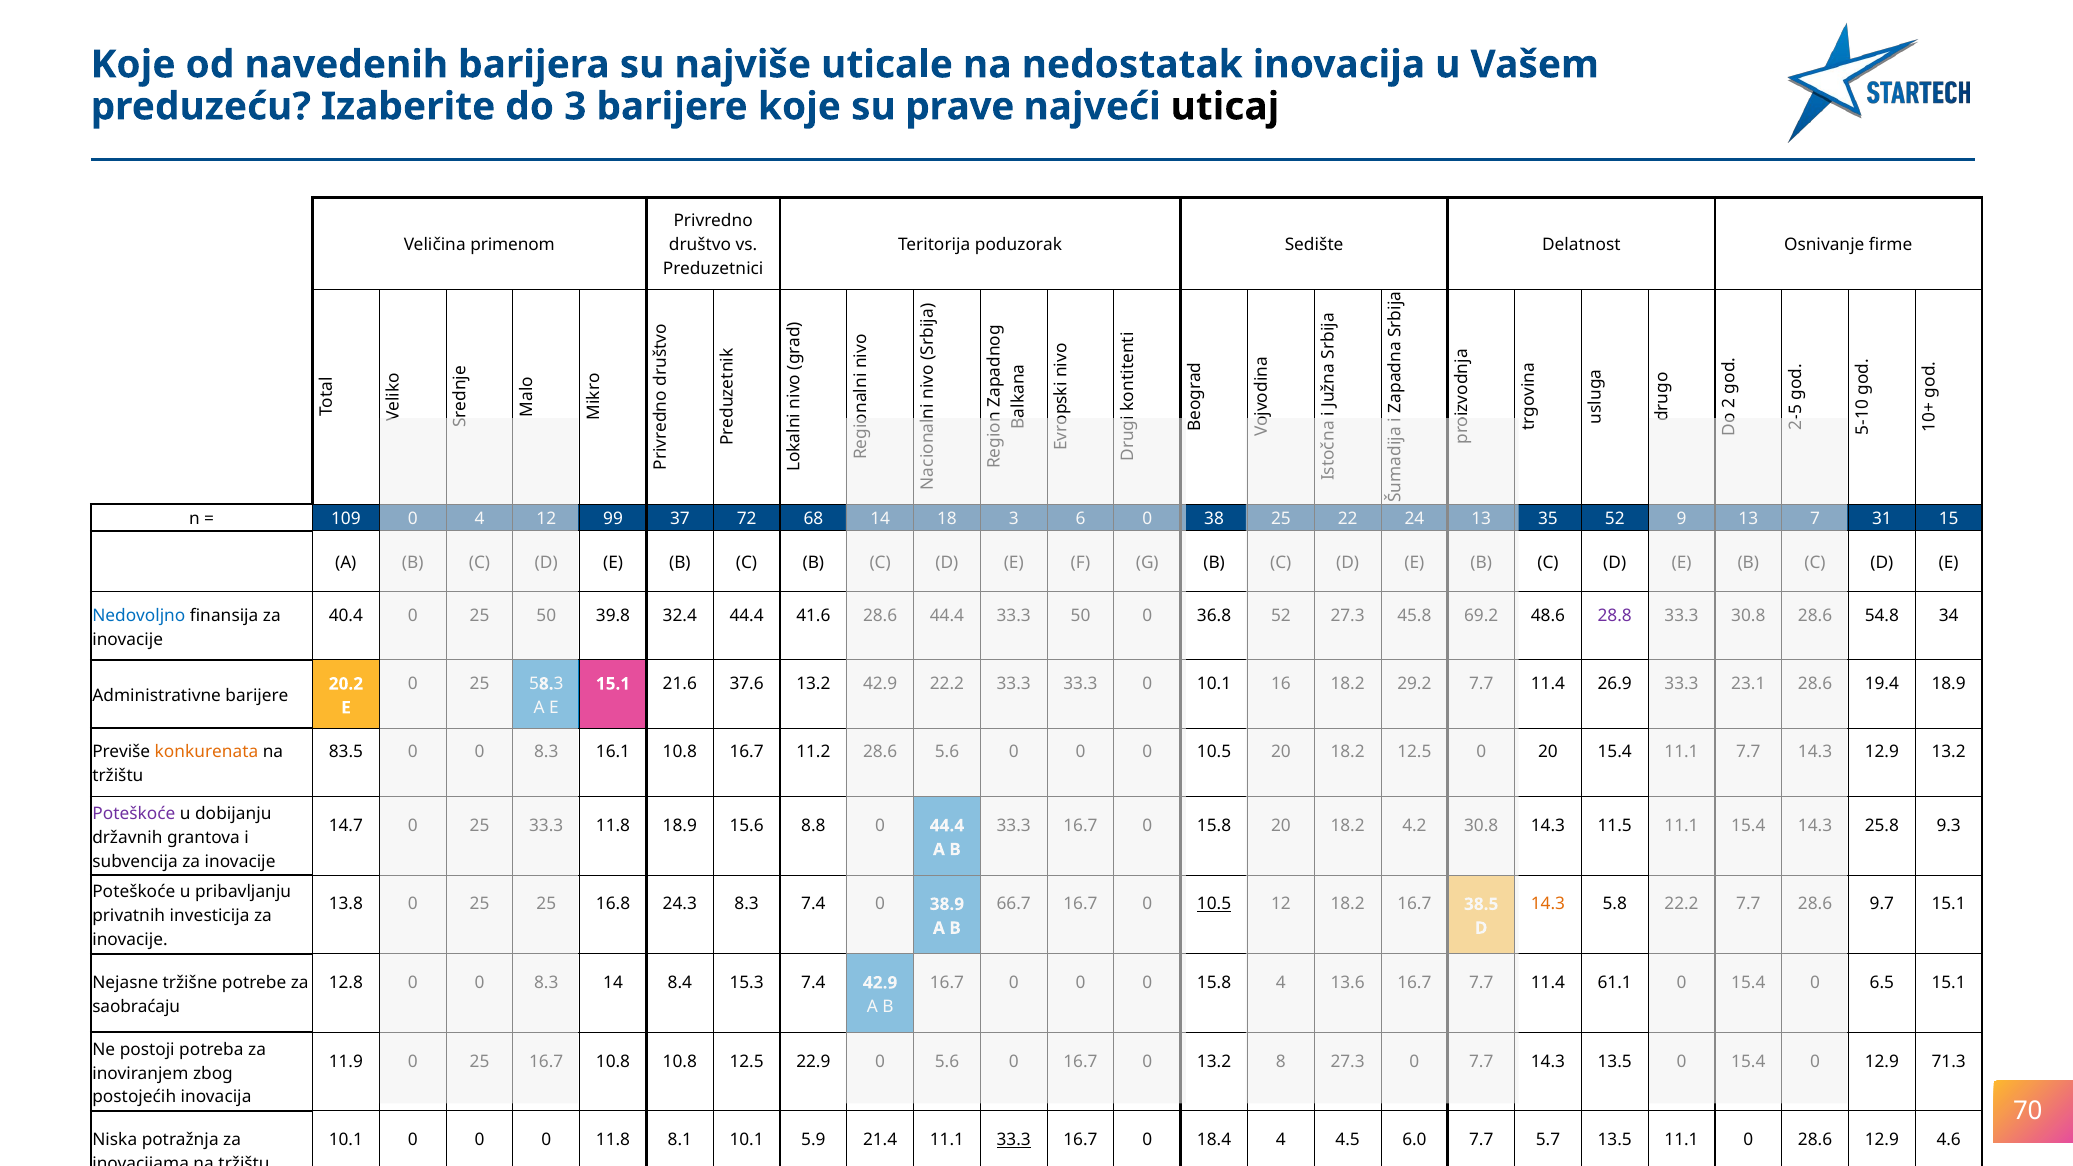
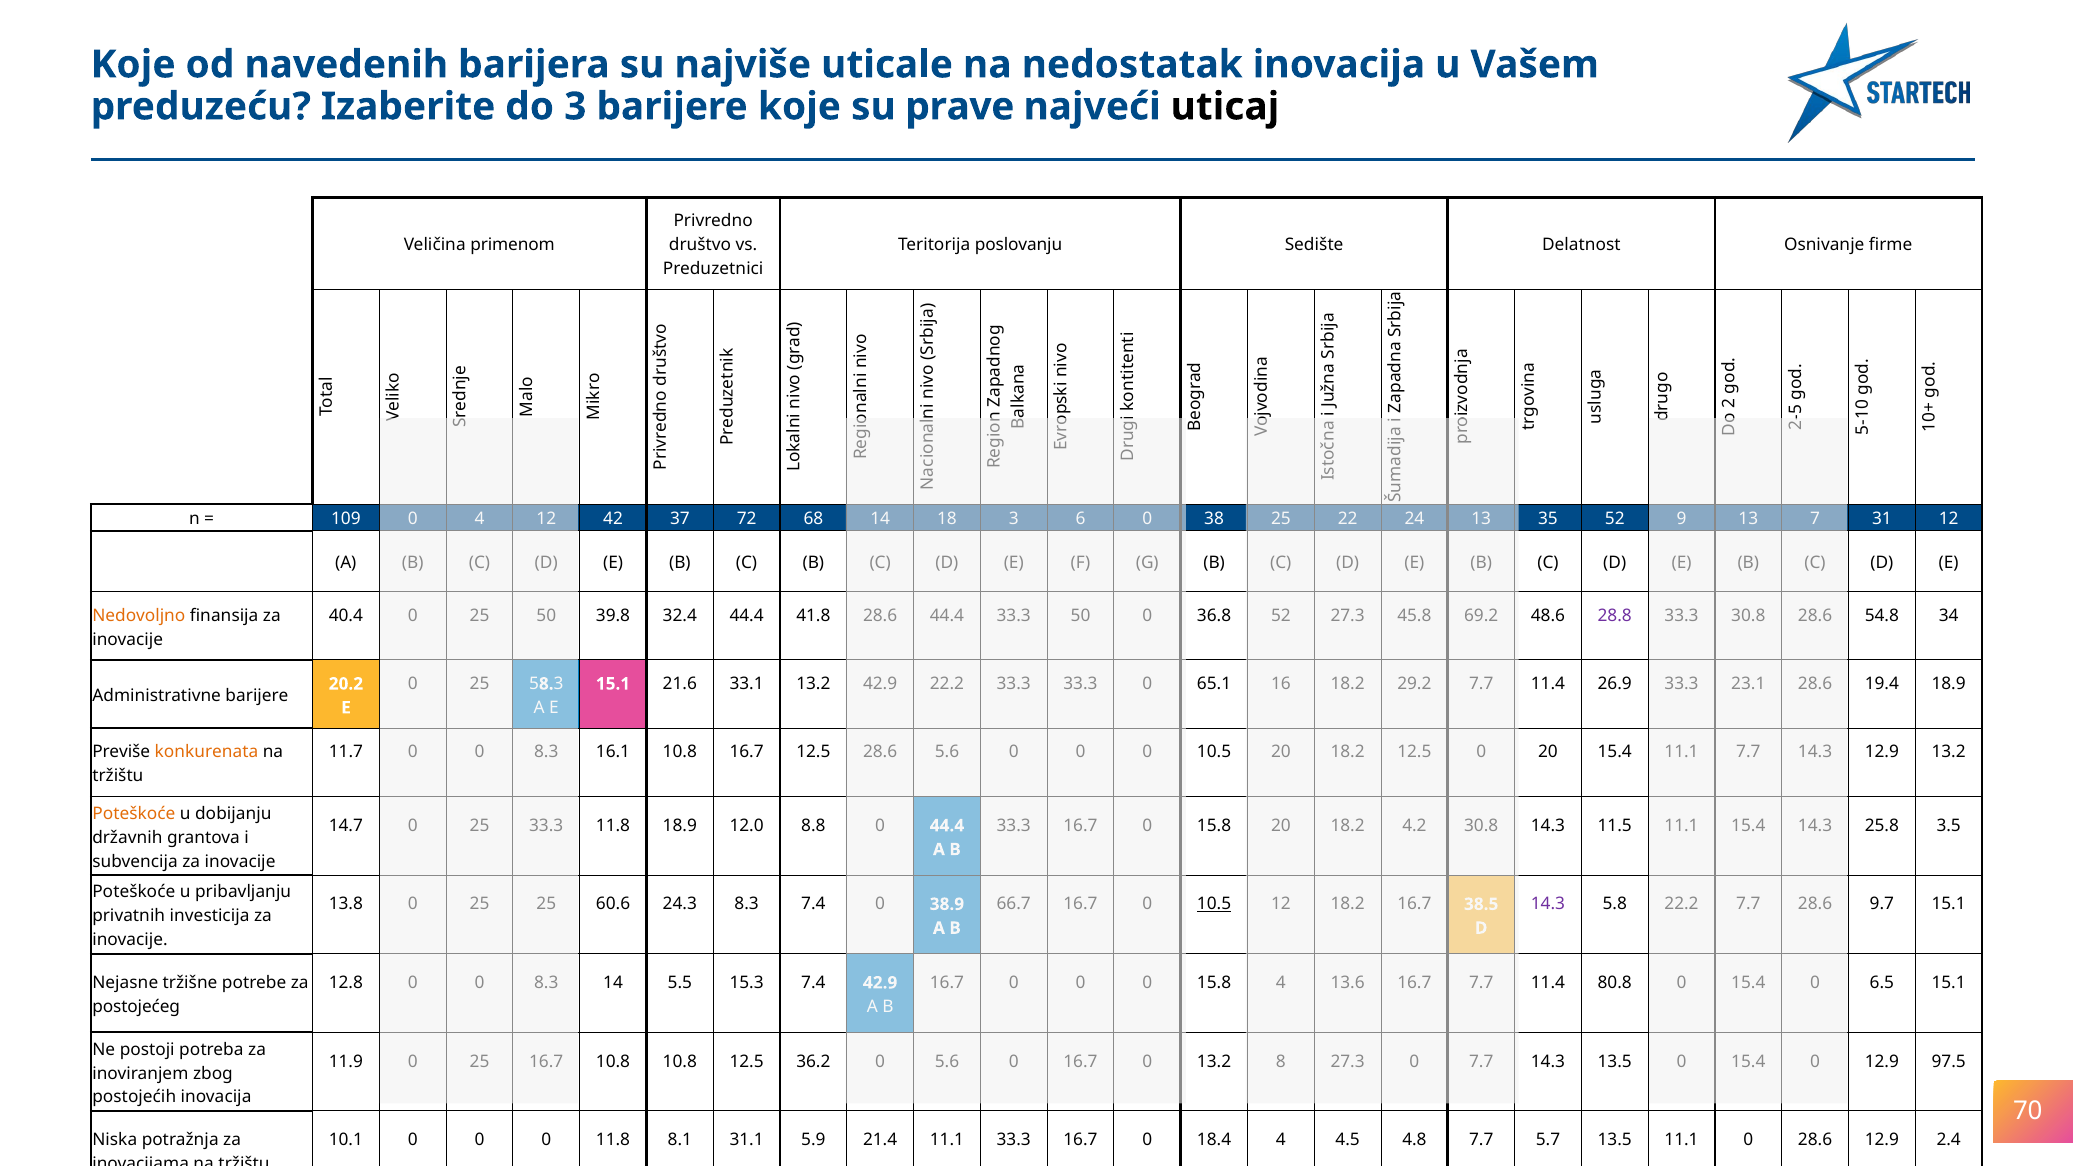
poduzorak: poduzorak -> poslovanju
99: 99 -> 42
31 15: 15 -> 12
Nedovoljno colour: blue -> orange
41.6: 41.6 -> 41.8
37.6: 37.6 -> 33.1
10.1 at (1214, 684): 10.1 -> 65.1
83.5: 83.5 -> 11.7
16.7 11.2: 11.2 -> 12.5
Poteškoće at (134, 814) colour: purple -> orange
15.6: 15.6 -> 12.0
9.3: 9.3 -> 3.5
16.8: 16.8 -> 60.6
14.3 at (1548, 904) colour: orange -> purple
8.4: 8.4 -> 5.5
61.1: 61.1 -> 80.8
saobraćaju: saobraćaju -> postojećeg
22.9: 22.9 -> 36.2
71.3: 71.3 -> 97.5
8.1 10.1: 10.1 -> 31.1
33.3 at (1014, 1140) underline: present -> none
6.0: 6.0 -> 4.8
4.6: 4.6 -> 2.4
